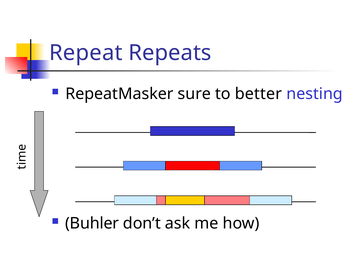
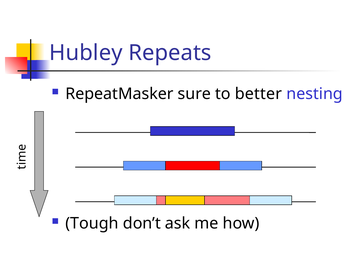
Repeat: Repeat -> Hubley
Buhler: Buhler -> Tough
